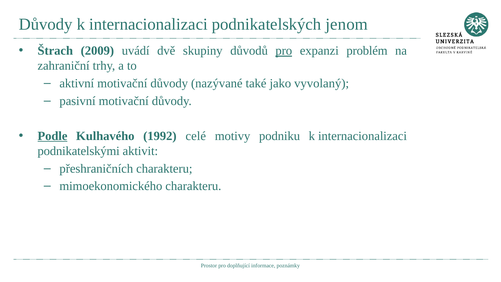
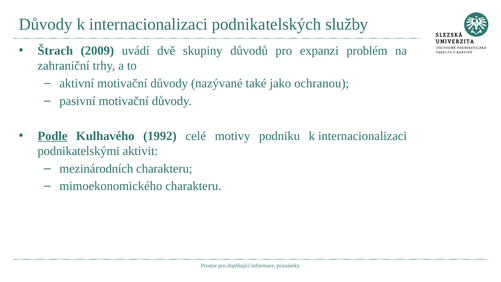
jenom: jenom -> služby
pro at (284, 51) underline: present -> none
vyvolaný: vyvolaný -> ochranou
přeshraničních: přeshraničních -> mezinárodních
